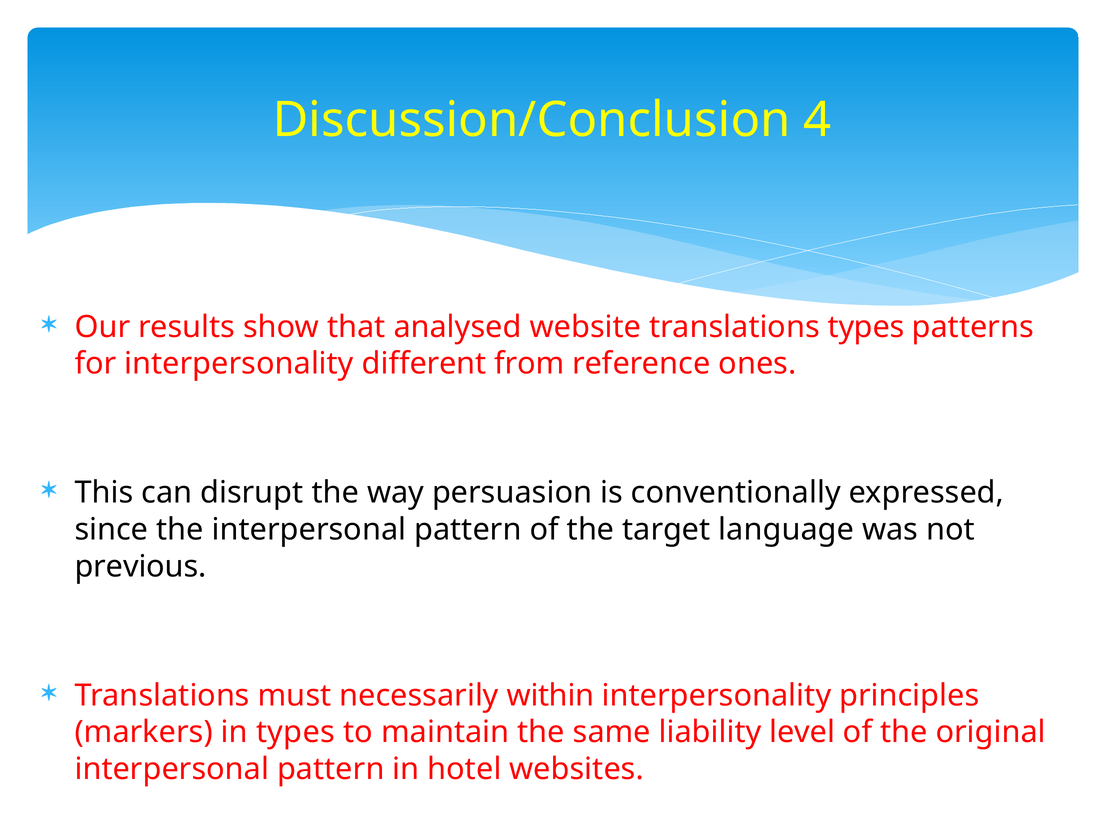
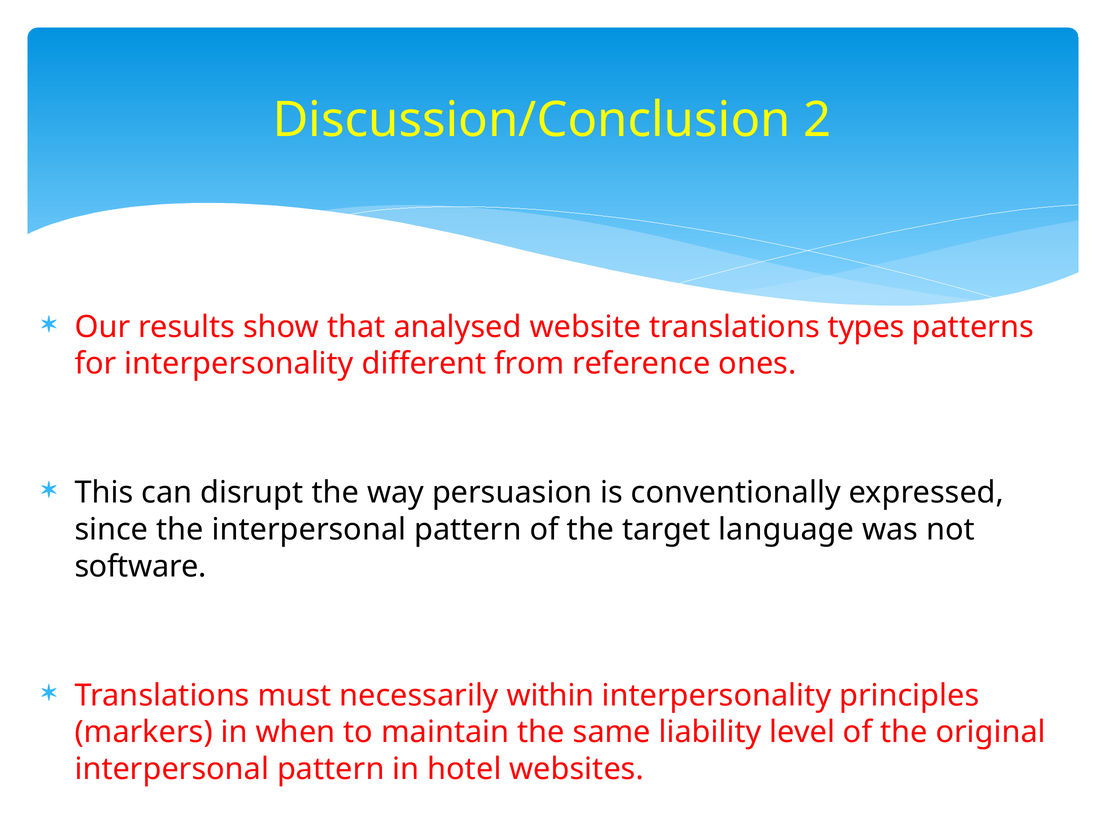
4: 4 -> 2
previous: previous -> software
in types: types -> when
